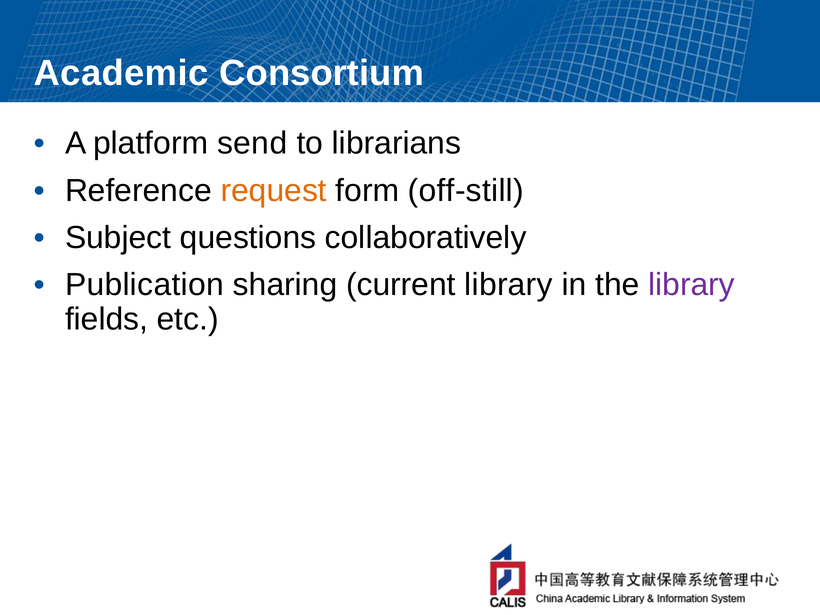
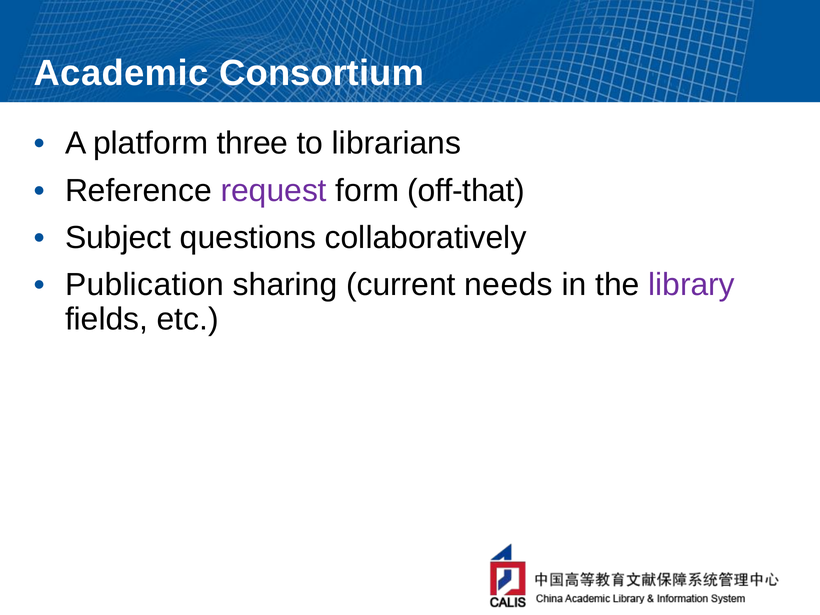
send: send -> three
request colour: orange -> purple
off-still: off-still -> off-that
current library: library -> needs
